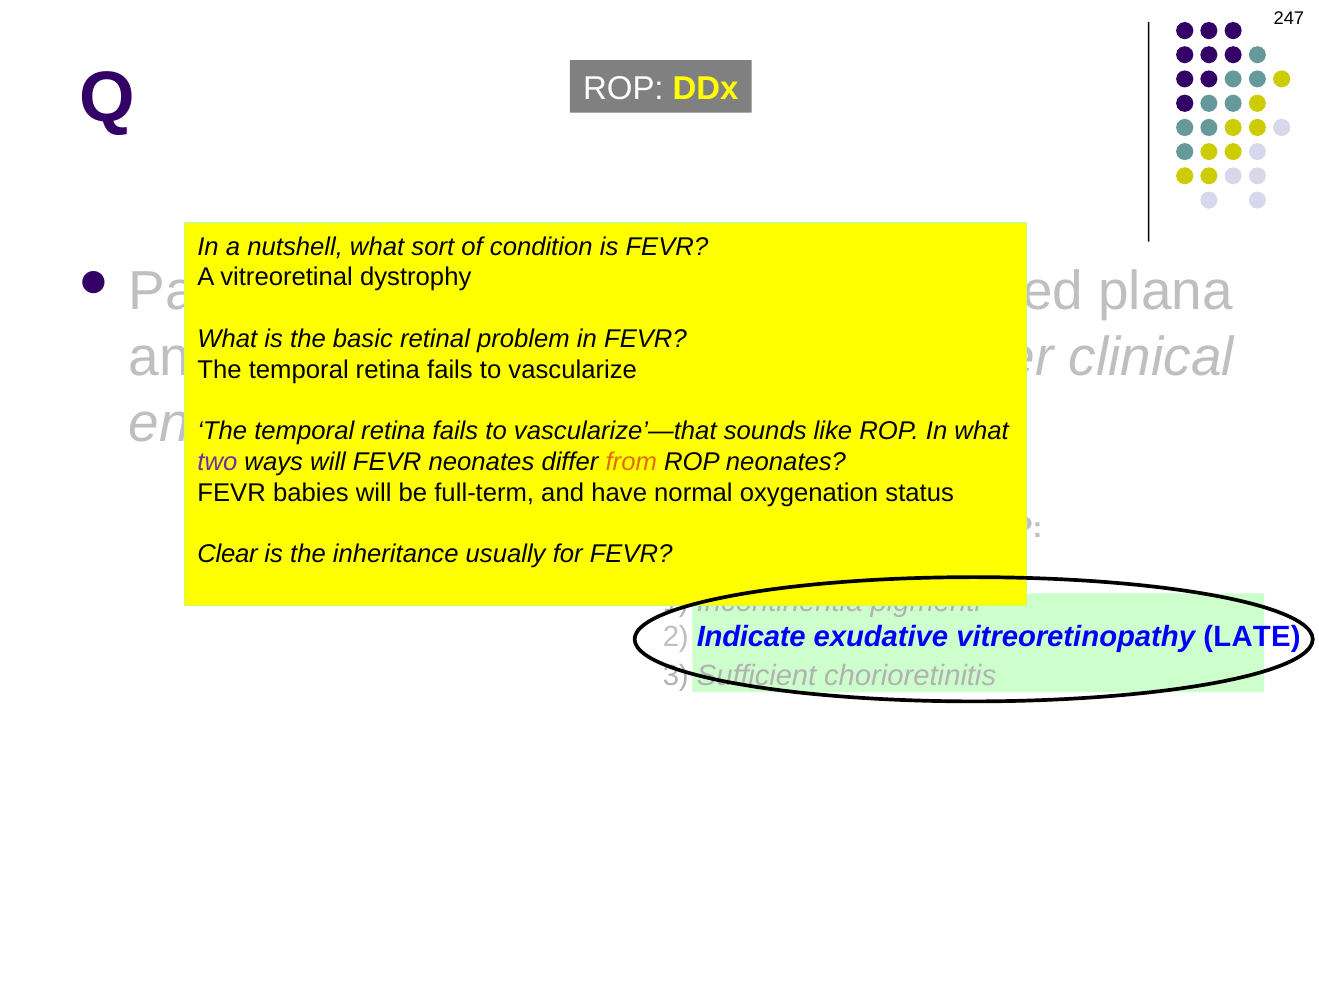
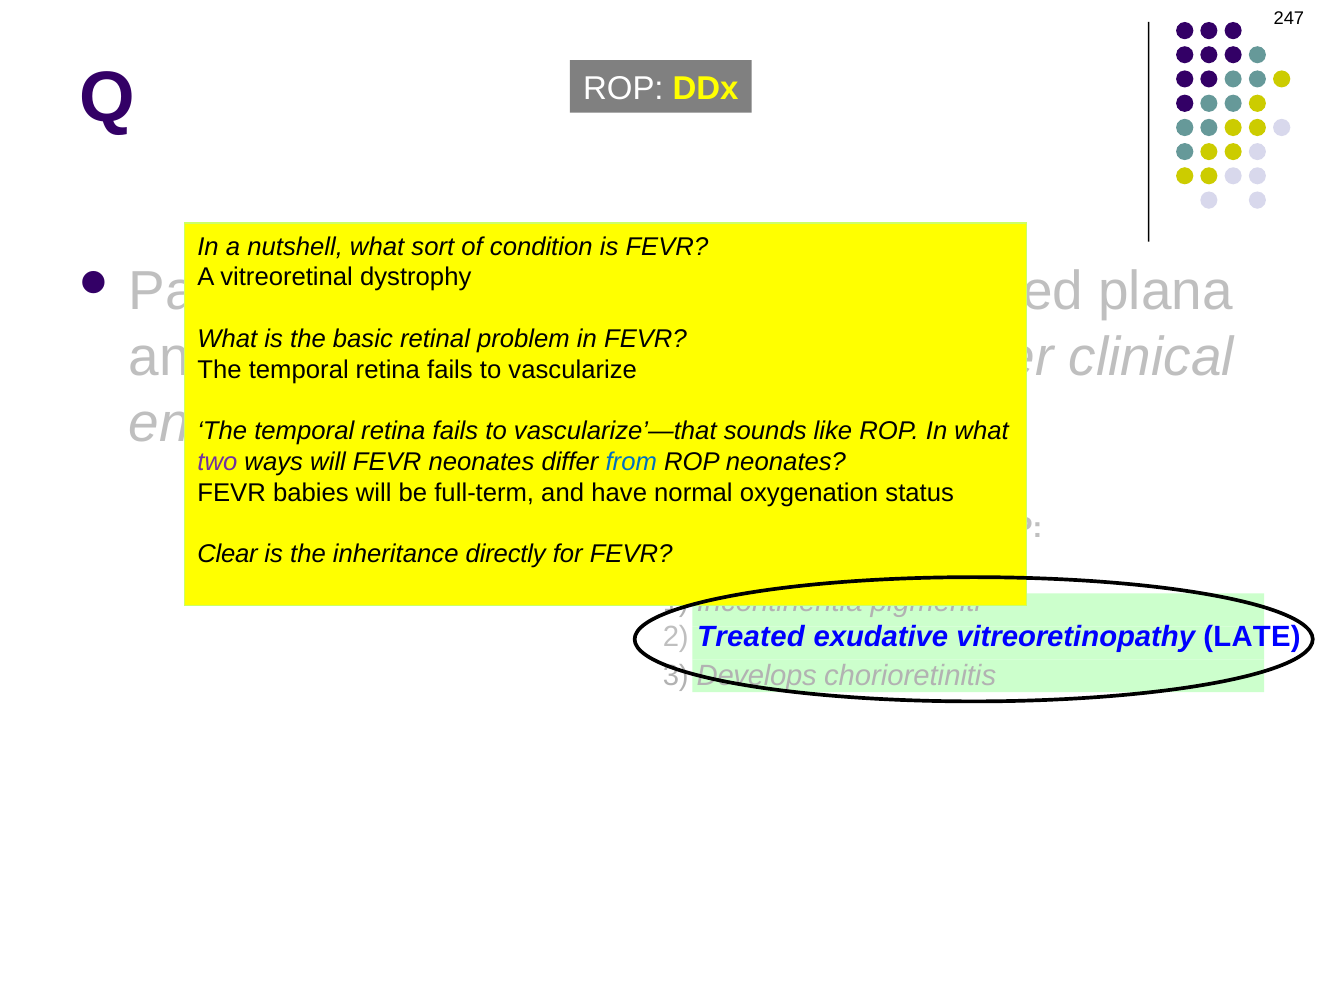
from colour: orange -> blue
usually: usually -> directly
Indicate: Indicate -> Treated
Sufficient: Sufficient -> Develops
